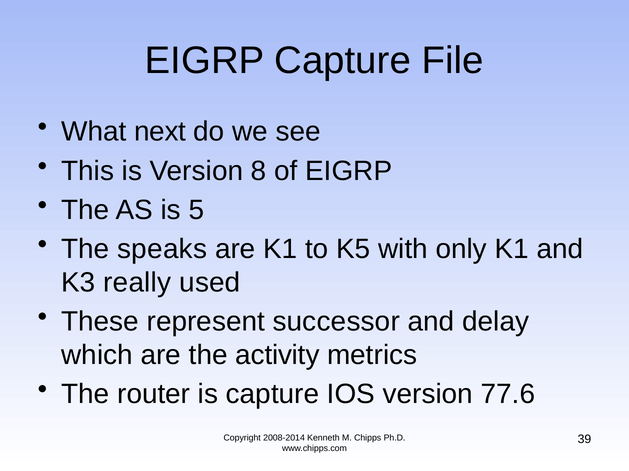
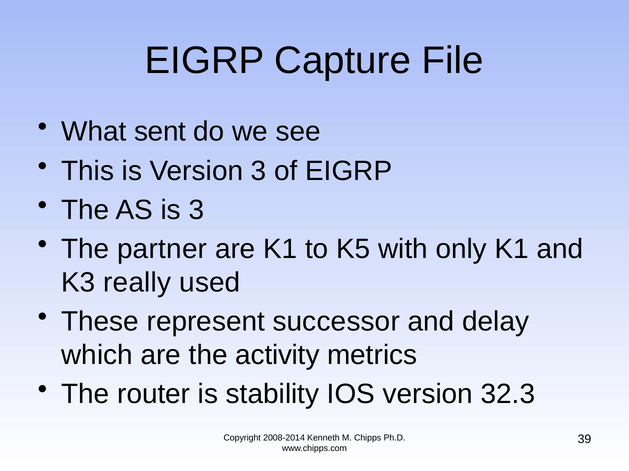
next: next -> sent
Version 8: 8 -> 3
is 5: 5 -> 3
speaks: speaks -> partner
is capture: capture -> stability
77.6: 77.6 -> 32.3
